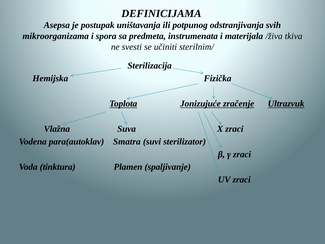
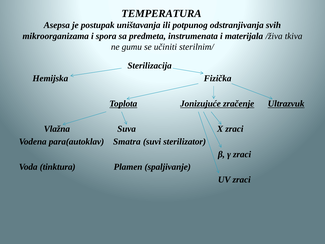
DEFINICIJAMA: DEFINICIJAMA -> TEMPERATURA
svesti: svesti -> gumu
